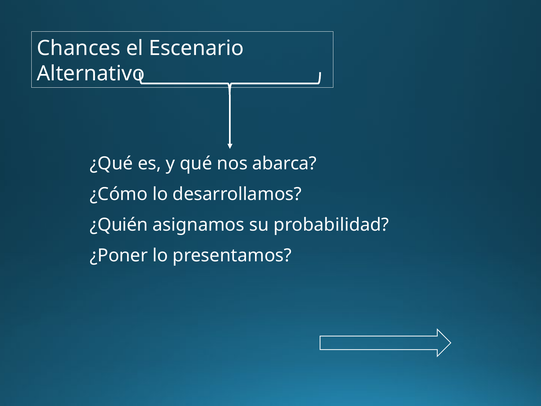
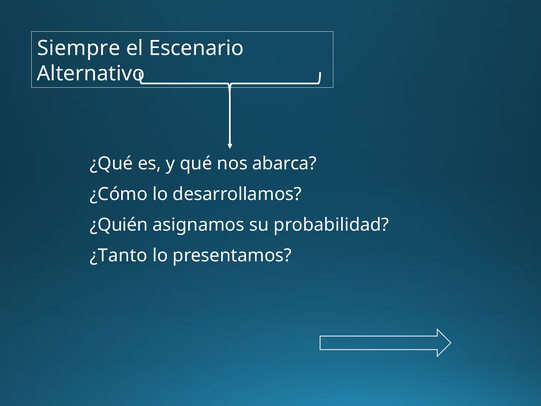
Chances: Chances -> Siempre
¿Poner: ¿Poner -> ¿Tanto
